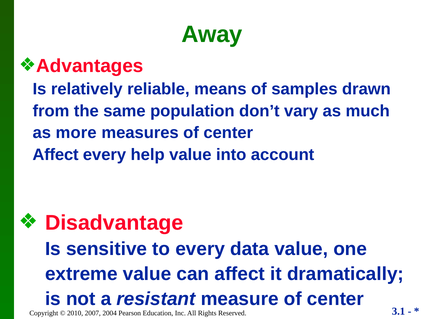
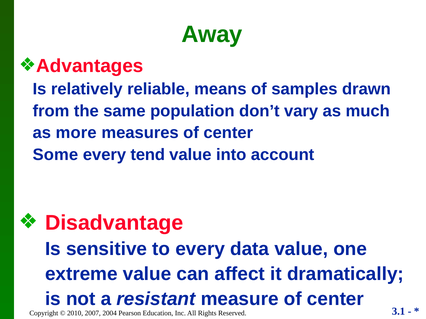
Affect at (56, 155): Affect -> Some
help: help -> tend
